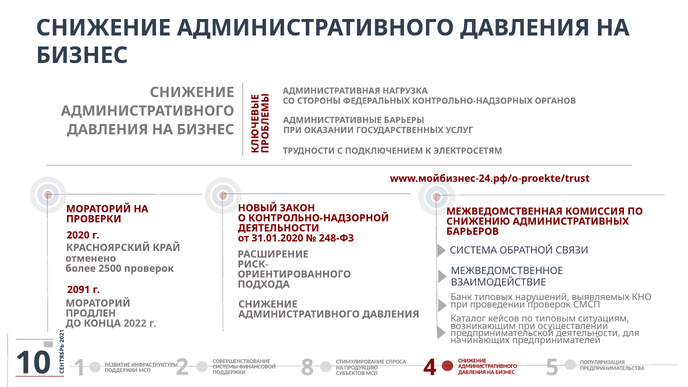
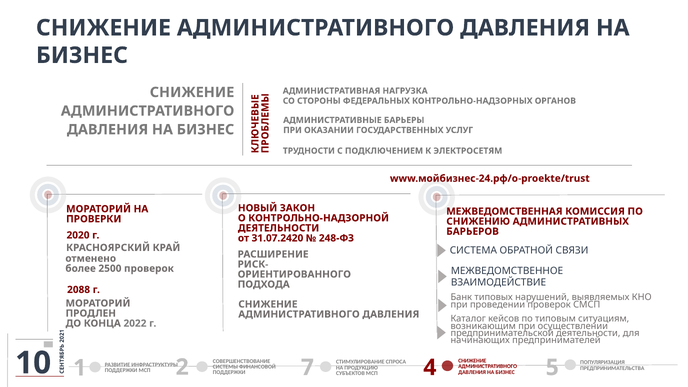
31.01.2020: 31.01.2020 -> 31.07.2420
2091: 2091 -> 2088
8: 8 -> 7
